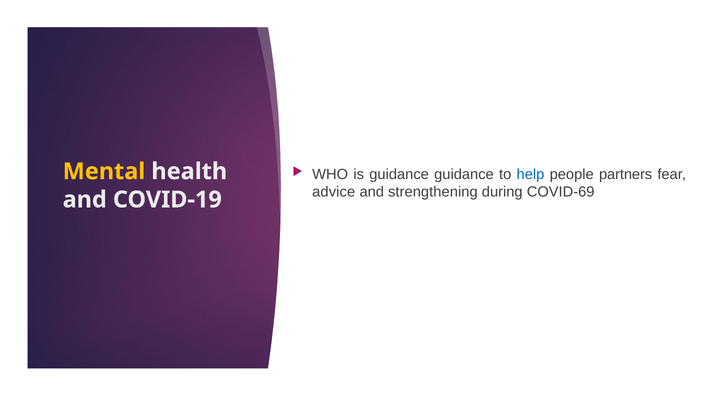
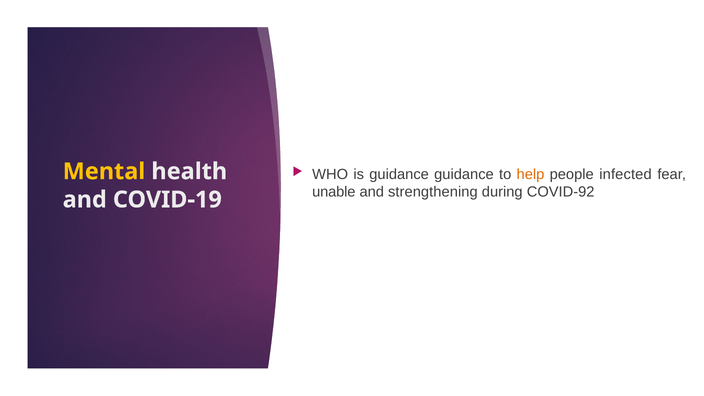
help colour: blue -> orange
partners: partners -> infected
advice: advice -> unable
COVID-69: COVID-69 -> COVID-92
